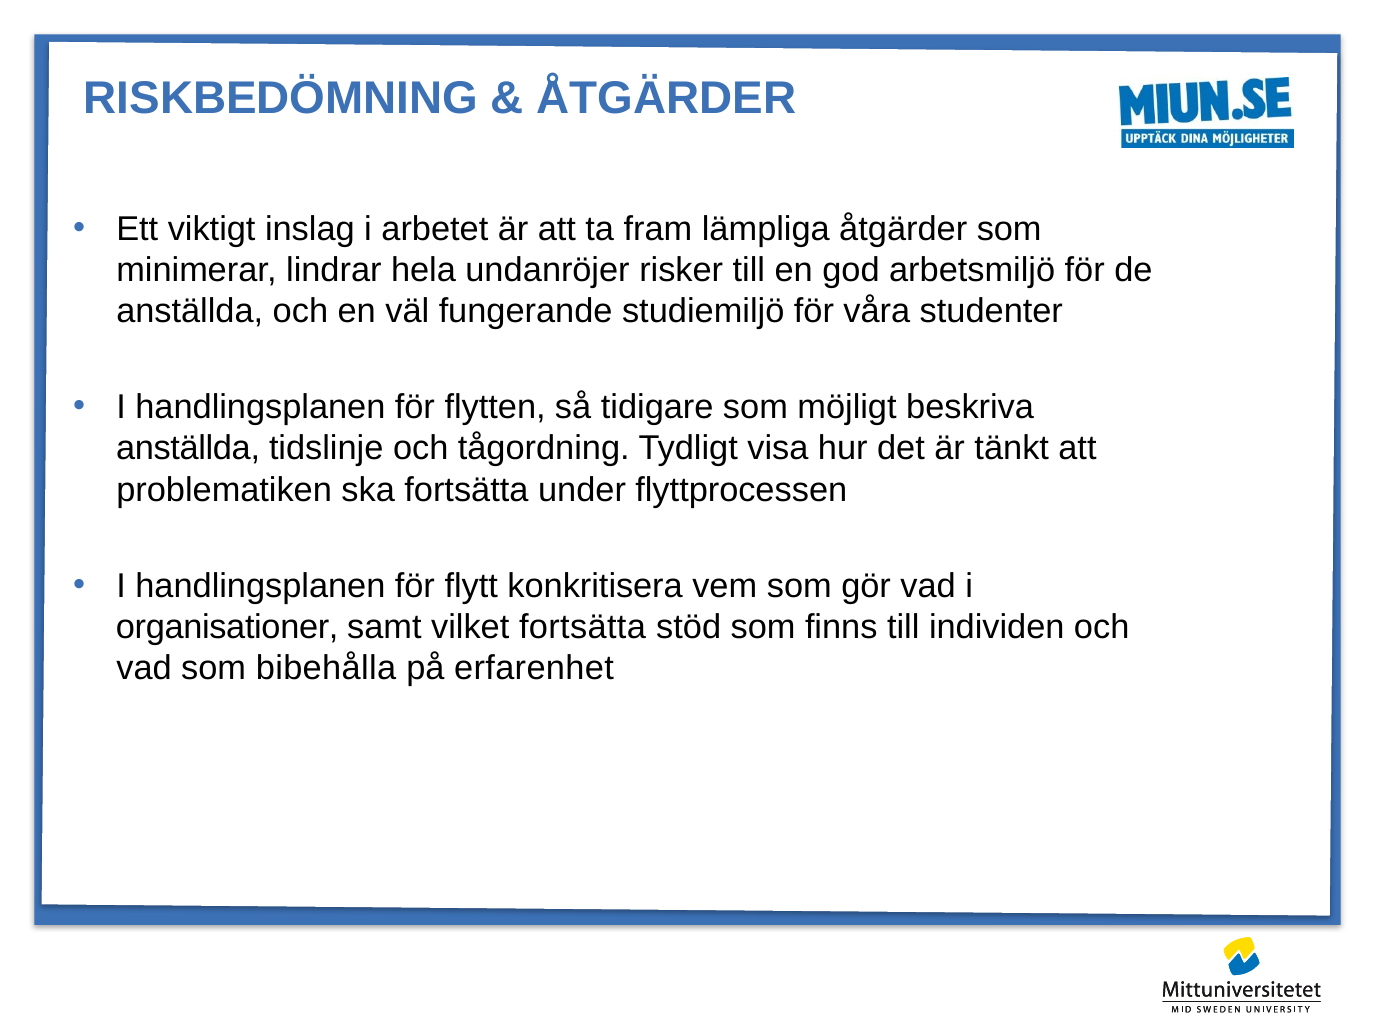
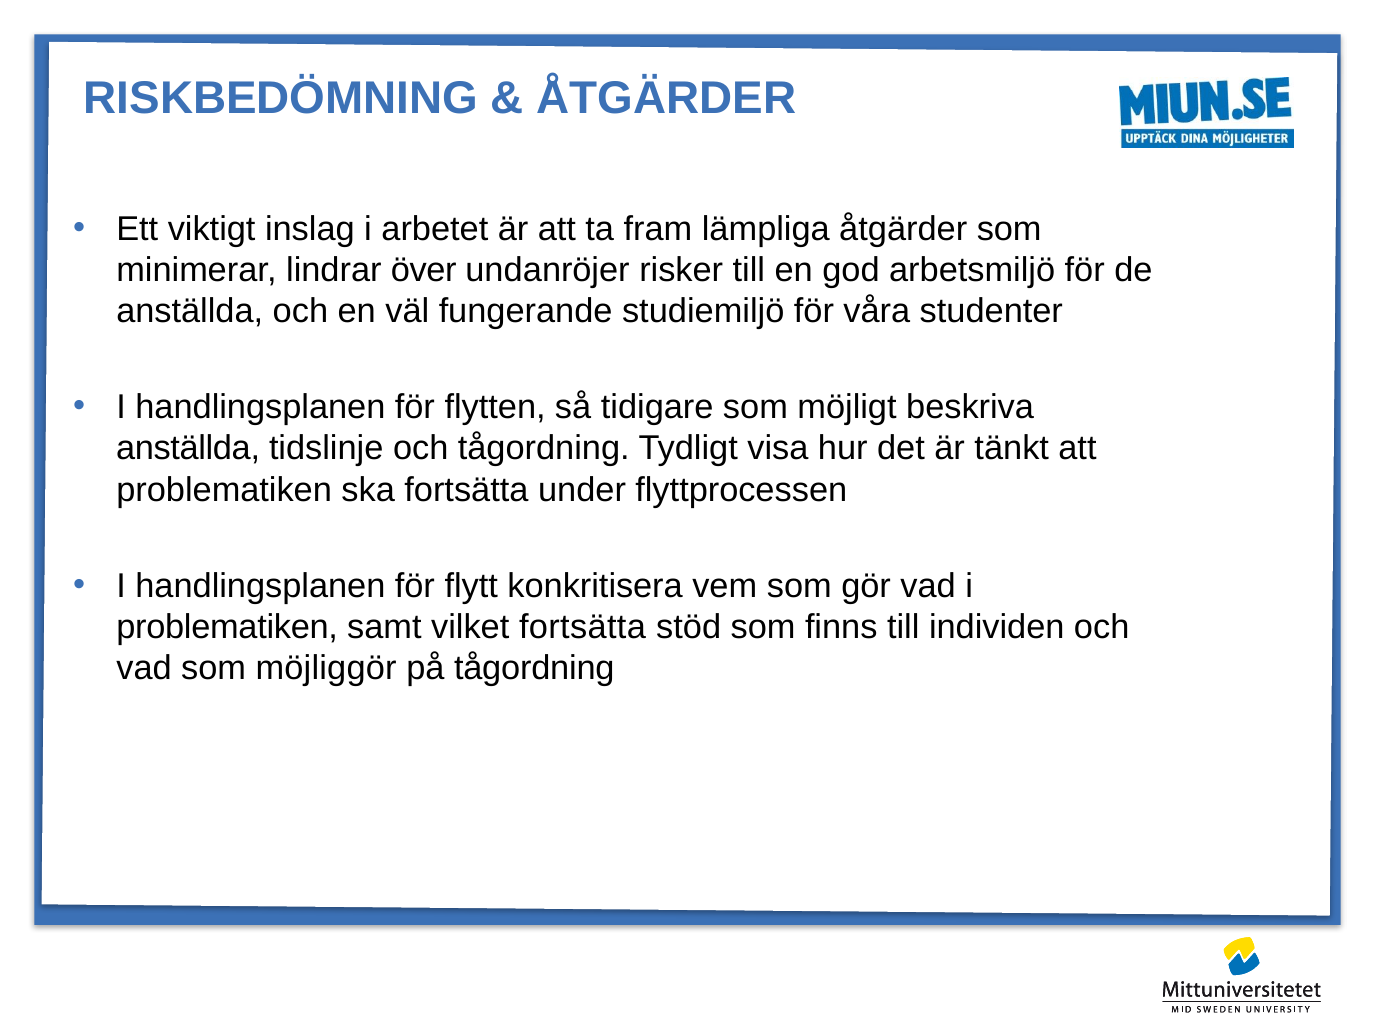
hela: hela -> över
organisationer at (227, 627): organisationer -> problematiken
bibehålla: bibehålla -> möjliggör
på erfarenhet: erfarenhet -> tågordning
